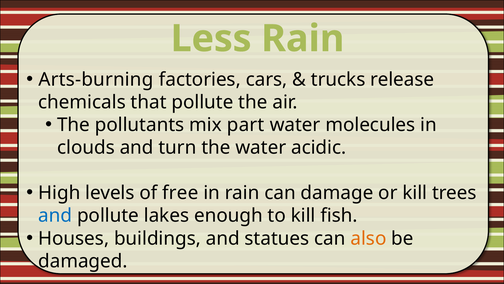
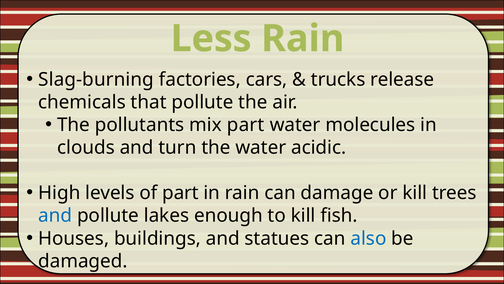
Arts-burning: Arts-burning -> Slag-burning
of free: free -> part
also colour: orange -> blue
